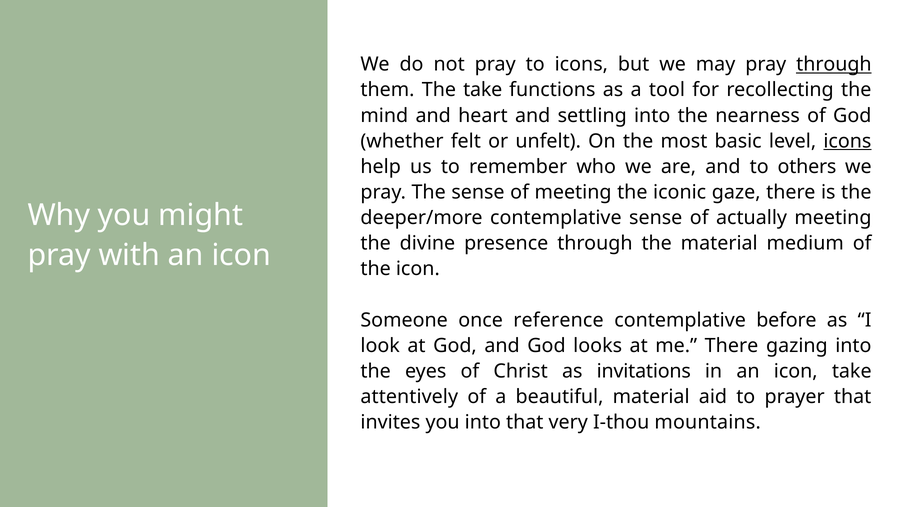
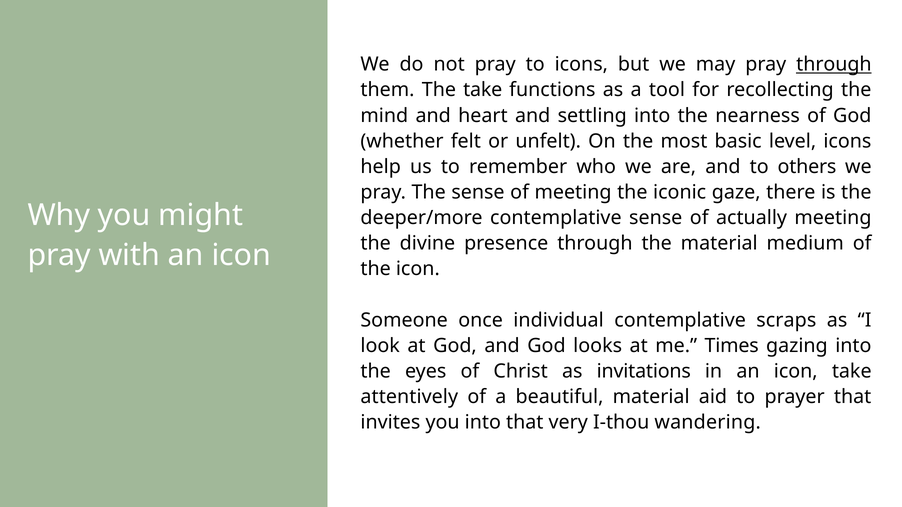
icons at (847, 141) underline: present -> none
reference: reference -> individual
before: before -> scraps
me There: There -> Times
mountains: mountains -> wandering
